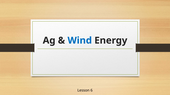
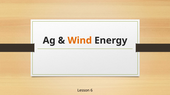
Wind colour: blue -> orange
